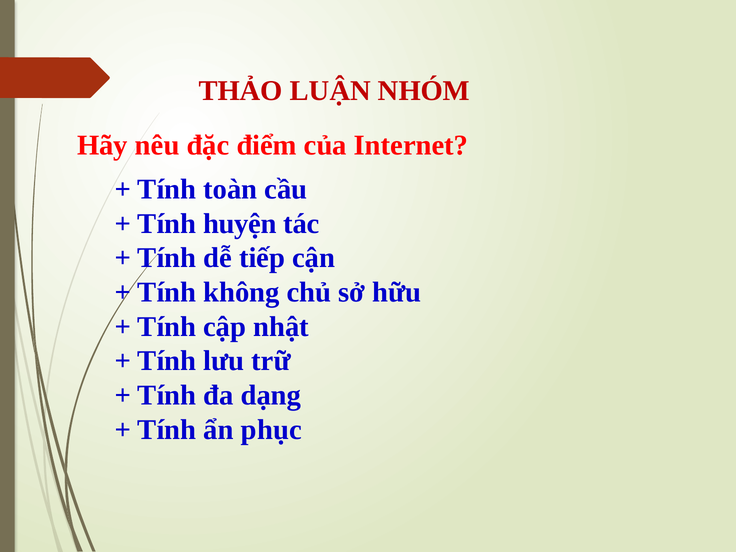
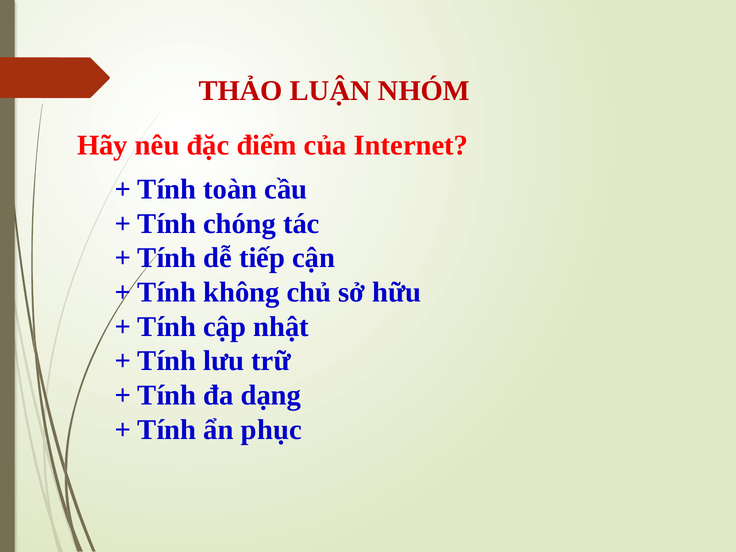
huyện: huyện -> chóng
